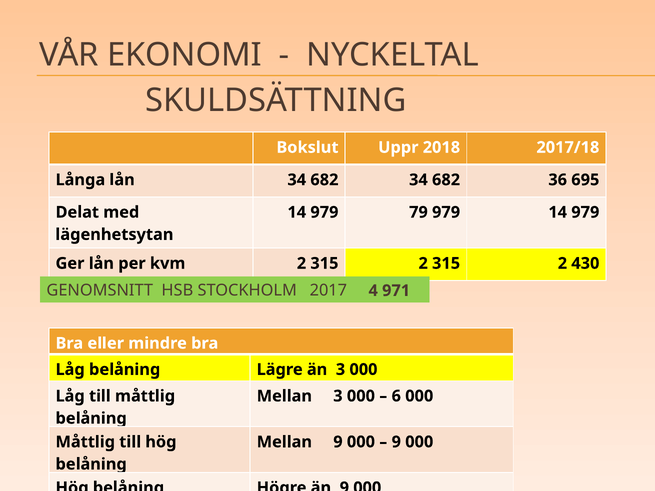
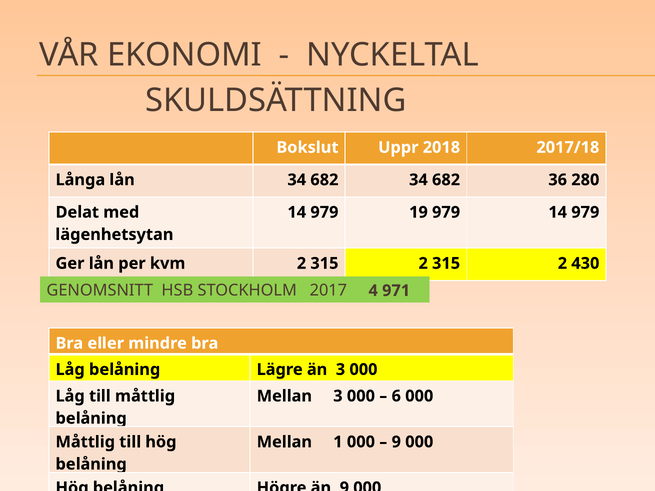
695: 695 -> 280
79: 79 -> 19
Mellan 9: 9 -> 1
